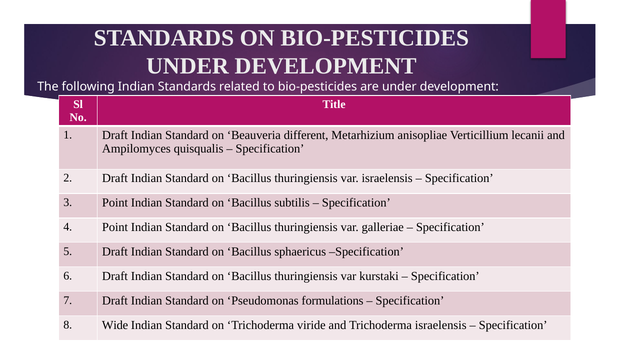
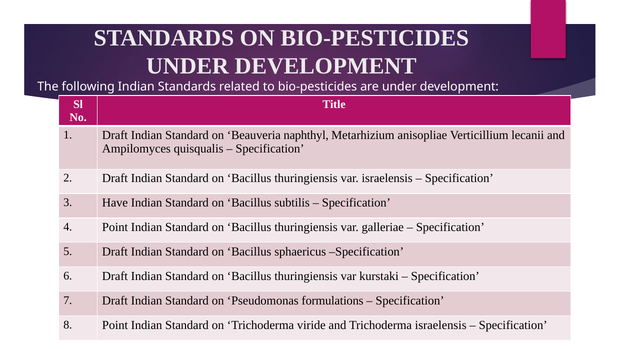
different: different -> naphthyl
3 Point: Point -> Have
8 Wide: Wide -> Point
